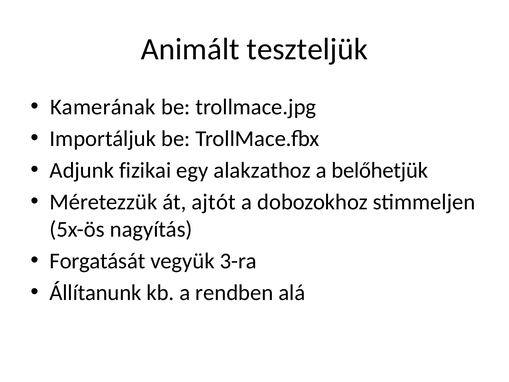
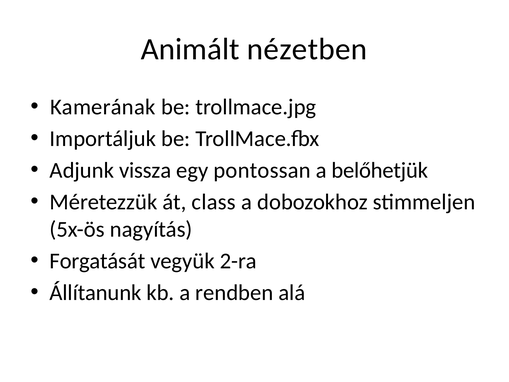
teszteljük: teszteljük -> nézetben
fizikai: fizikai -> vissza
alakzathoz: alakzathoz -> pontossan
ajtót: ajtót -> class
3-ra: 3-ra -> 2-ra
